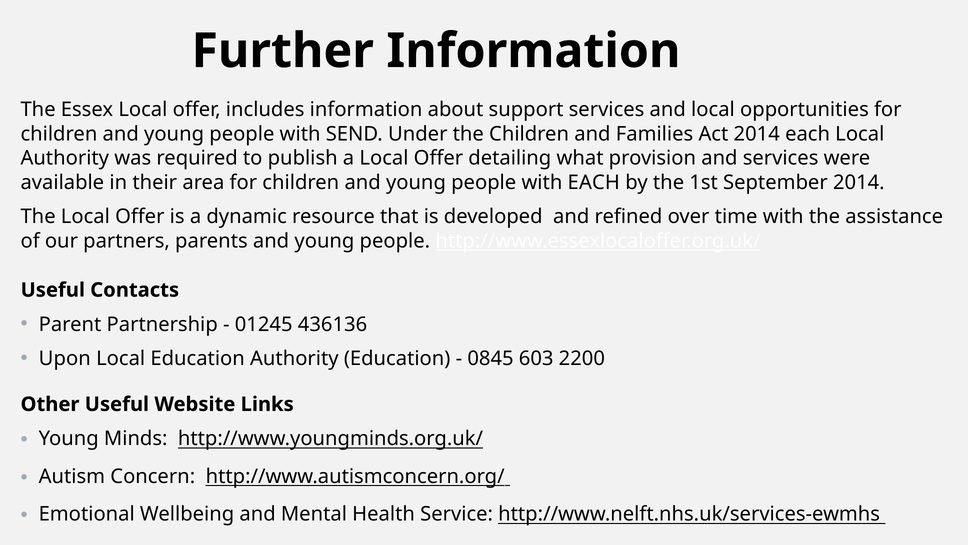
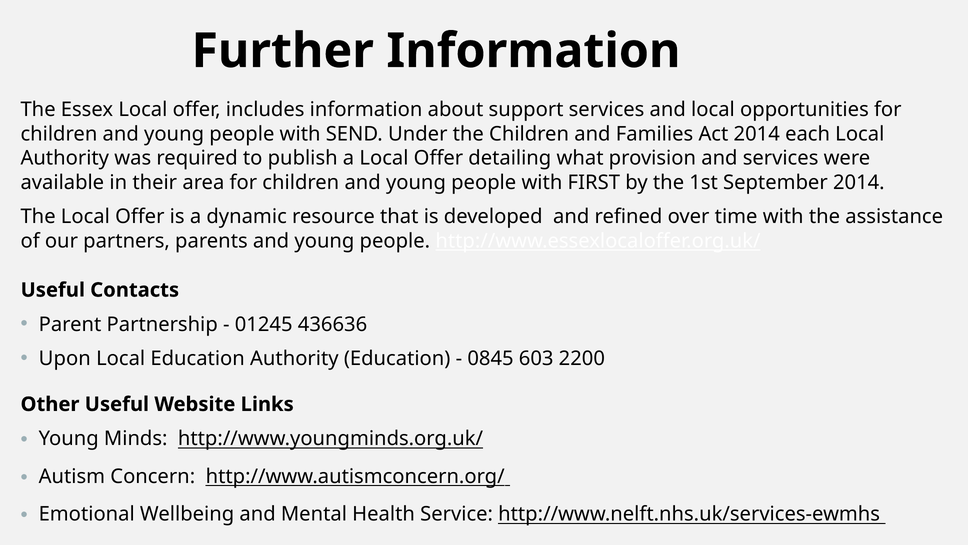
with EACH: EACH -> FIRST
436136: 436136 -> 436636
